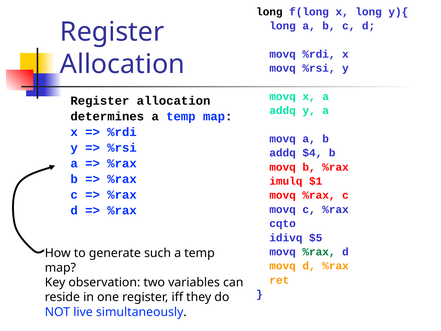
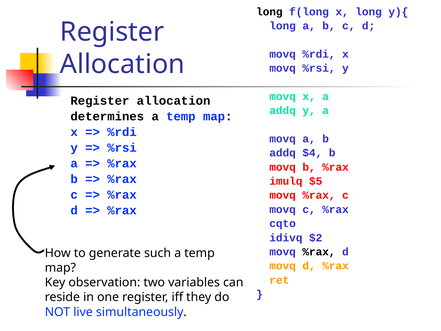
$1: $1 -> $5
$5: $5 -> $2
%rax at (319, 252) colour: green -> black
